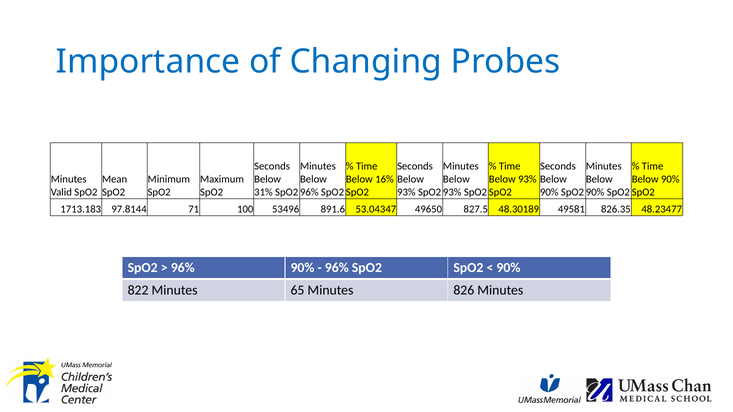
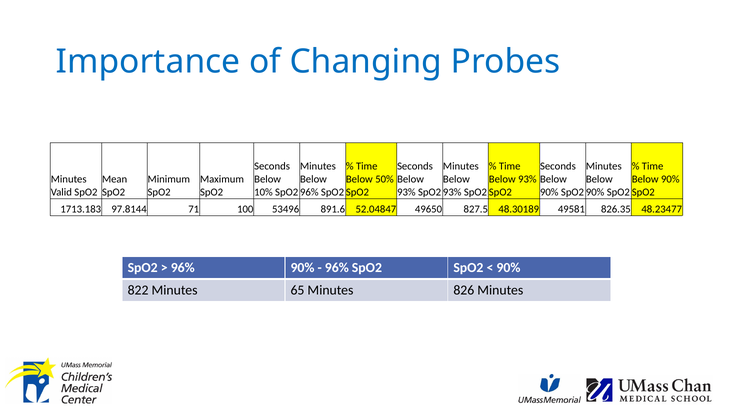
16%: 16% -> 50%
31%: 31% -> 10%
53.04347: 53.04347 -> 52.04847
